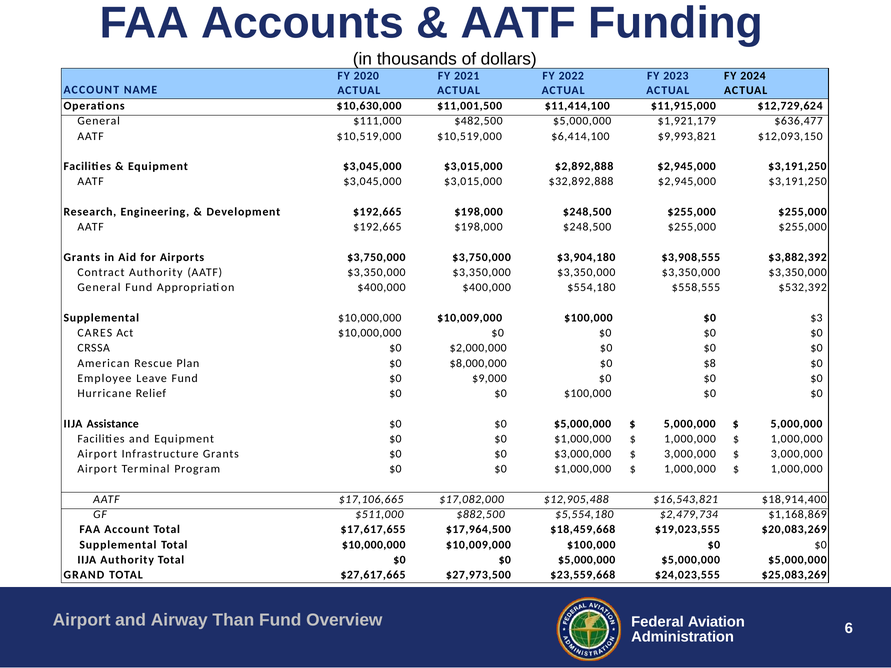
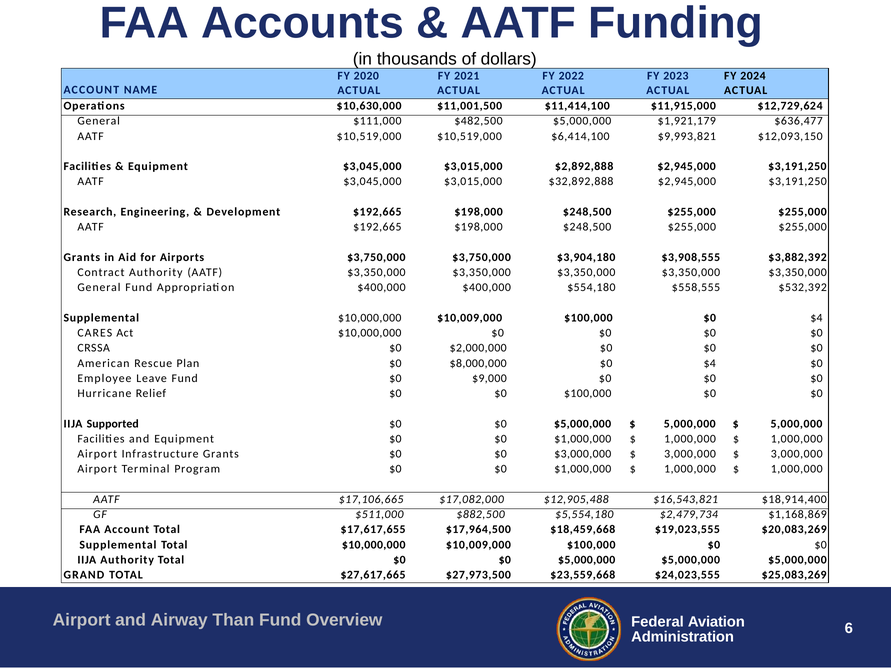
$100,000 $0 $3: $3 -> $4
$8,000,000 $0 $8: $8 -> $4
Assistance: Assistance -> Supported
